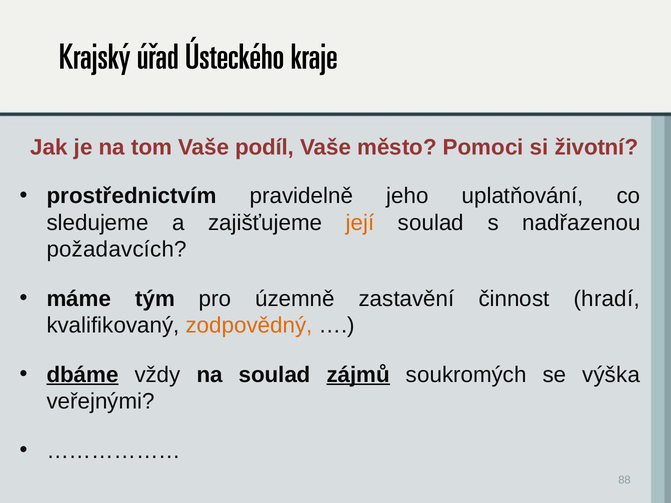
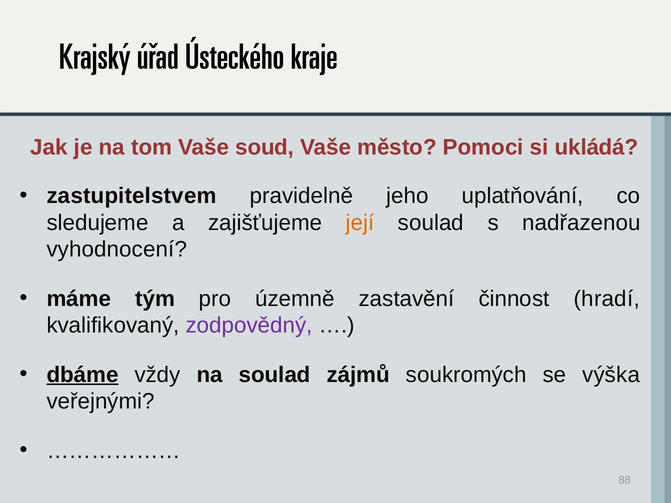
podíl: podíl -> soud
životní: životní -> ukládá
prostřednictvím: prostřednictvím -> zastupitelstvem
požadavcích: požadavcích -> vyhodnocení
zodpovědný colour: orange -> purple
zájmů underline: present -> none
